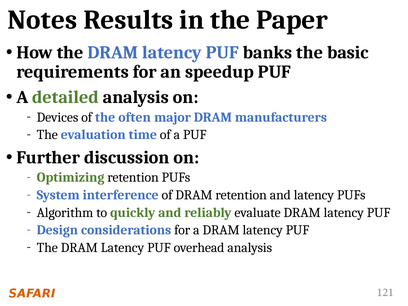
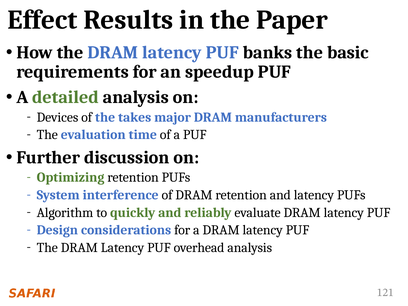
Notes: Notes -> Effect
often: often -> takes
